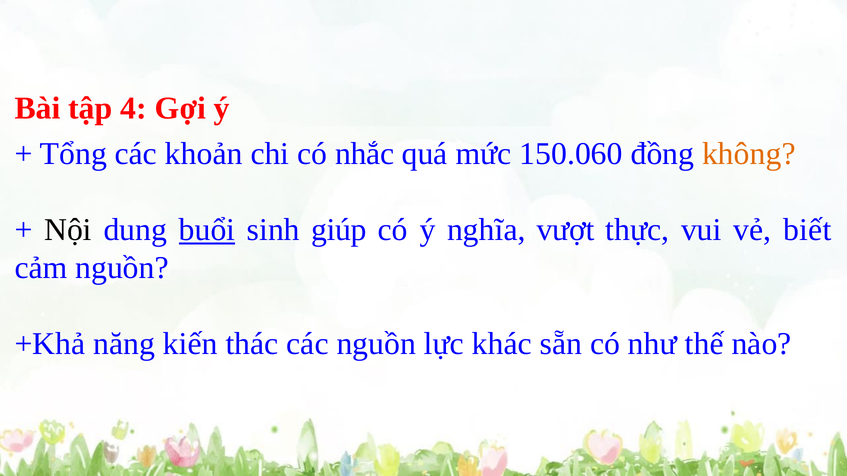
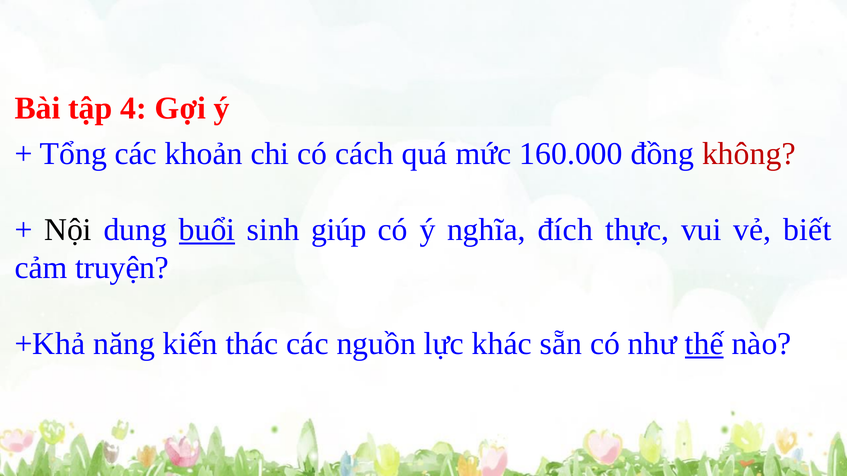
nhắc: nhắc -> cách
150.060: 150.060 -> 160.000
không colour: orange -> red
vượt: vượt -> đích
cảm nguồn: nguồn -> truyện
thế underline: none -> present
